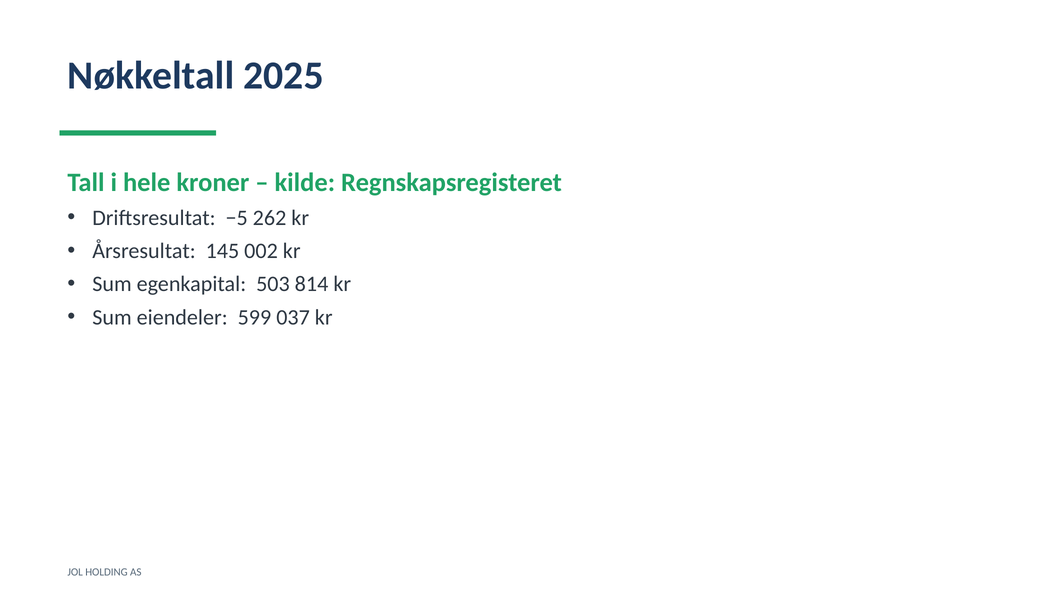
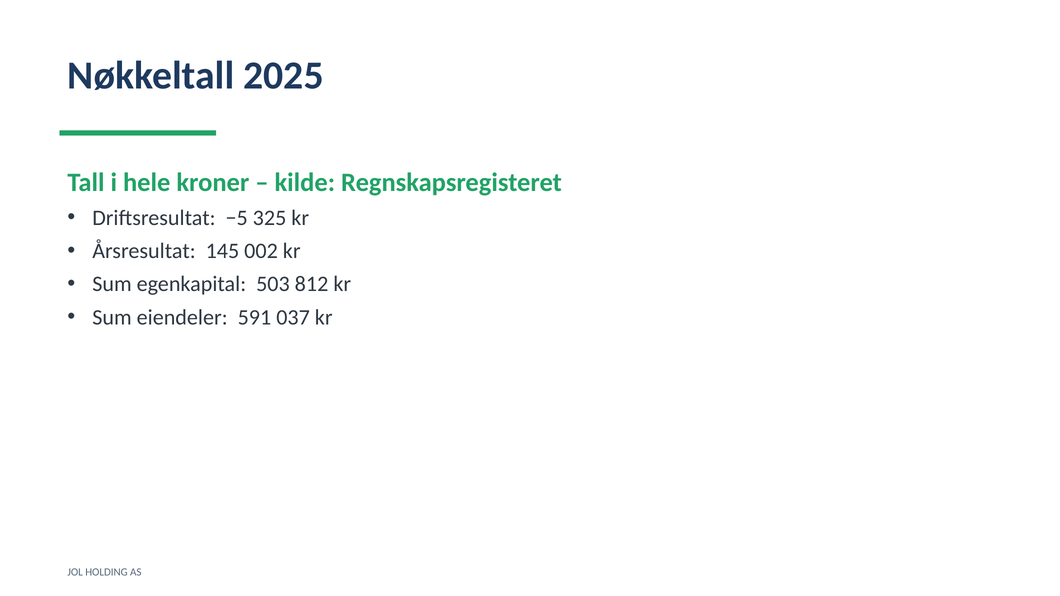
262: 262 -> 325
814: 814 -> 812
599: 599 -> 591
